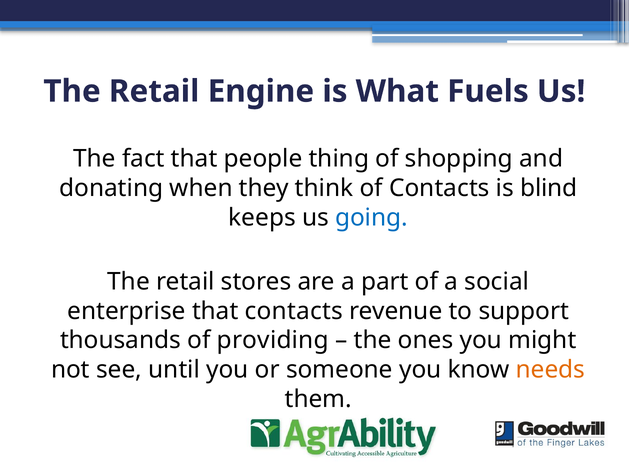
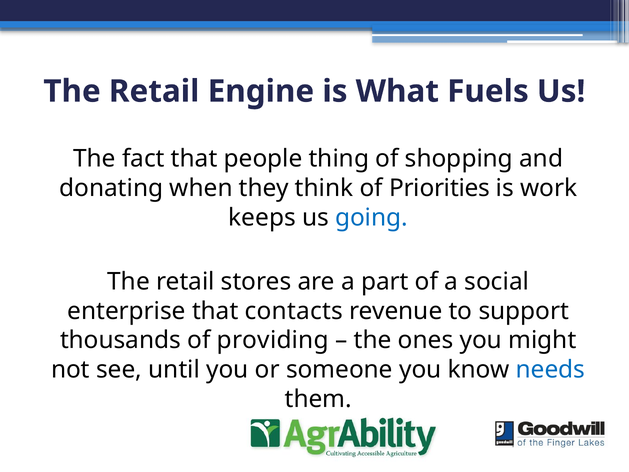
of Contacts: Contacts -> Priorities
blind: blind -> work
needs colour: orange -> blue
